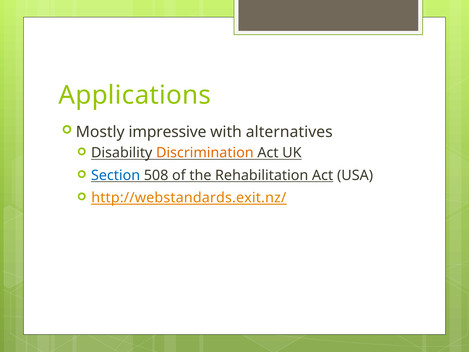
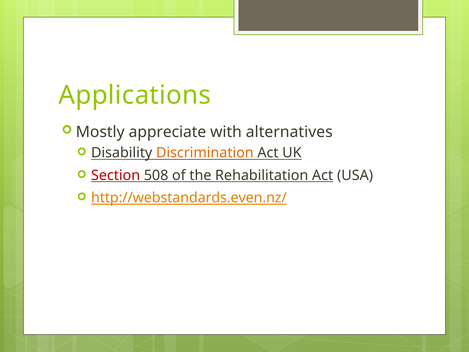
impressive: impressive -> appreciate
Section colour: blue -> red
http://webstandards.exit.nz/: http://webstandards.exit.nz/ -> http://webstandards.even.nz/
